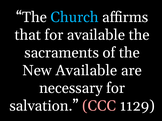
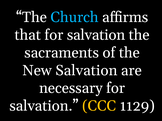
that for available: available -> salvation
New Available: Available -> Salvation
CCC colour: pink -> yellow
